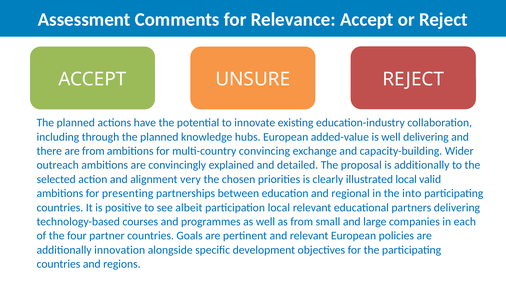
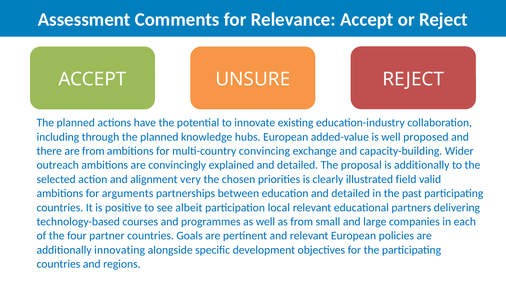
well delivering: delivering -> proposed
illustrated local: local -> field
presenting: presenting -> arguments
education and regional: regional -> detailed
into: into -> past
innovation: innovation -> innovating
